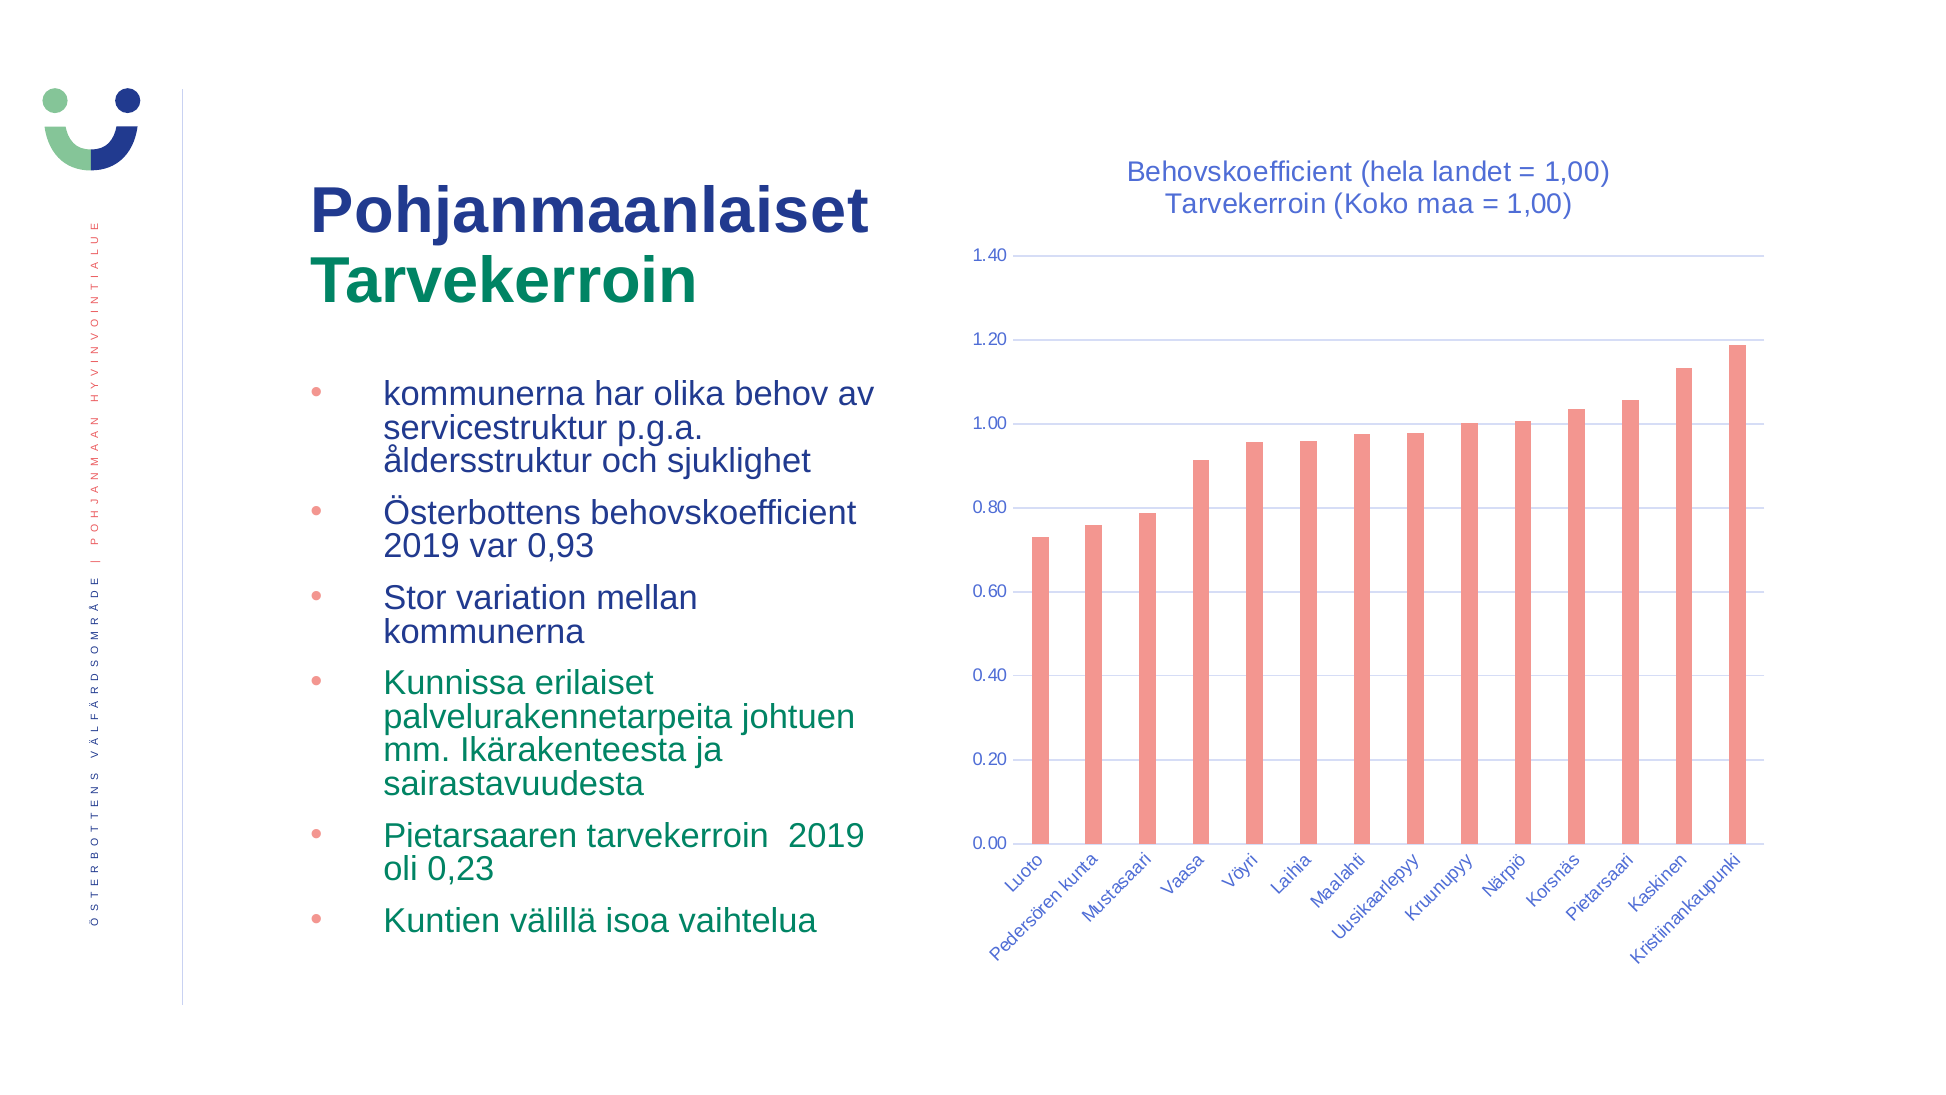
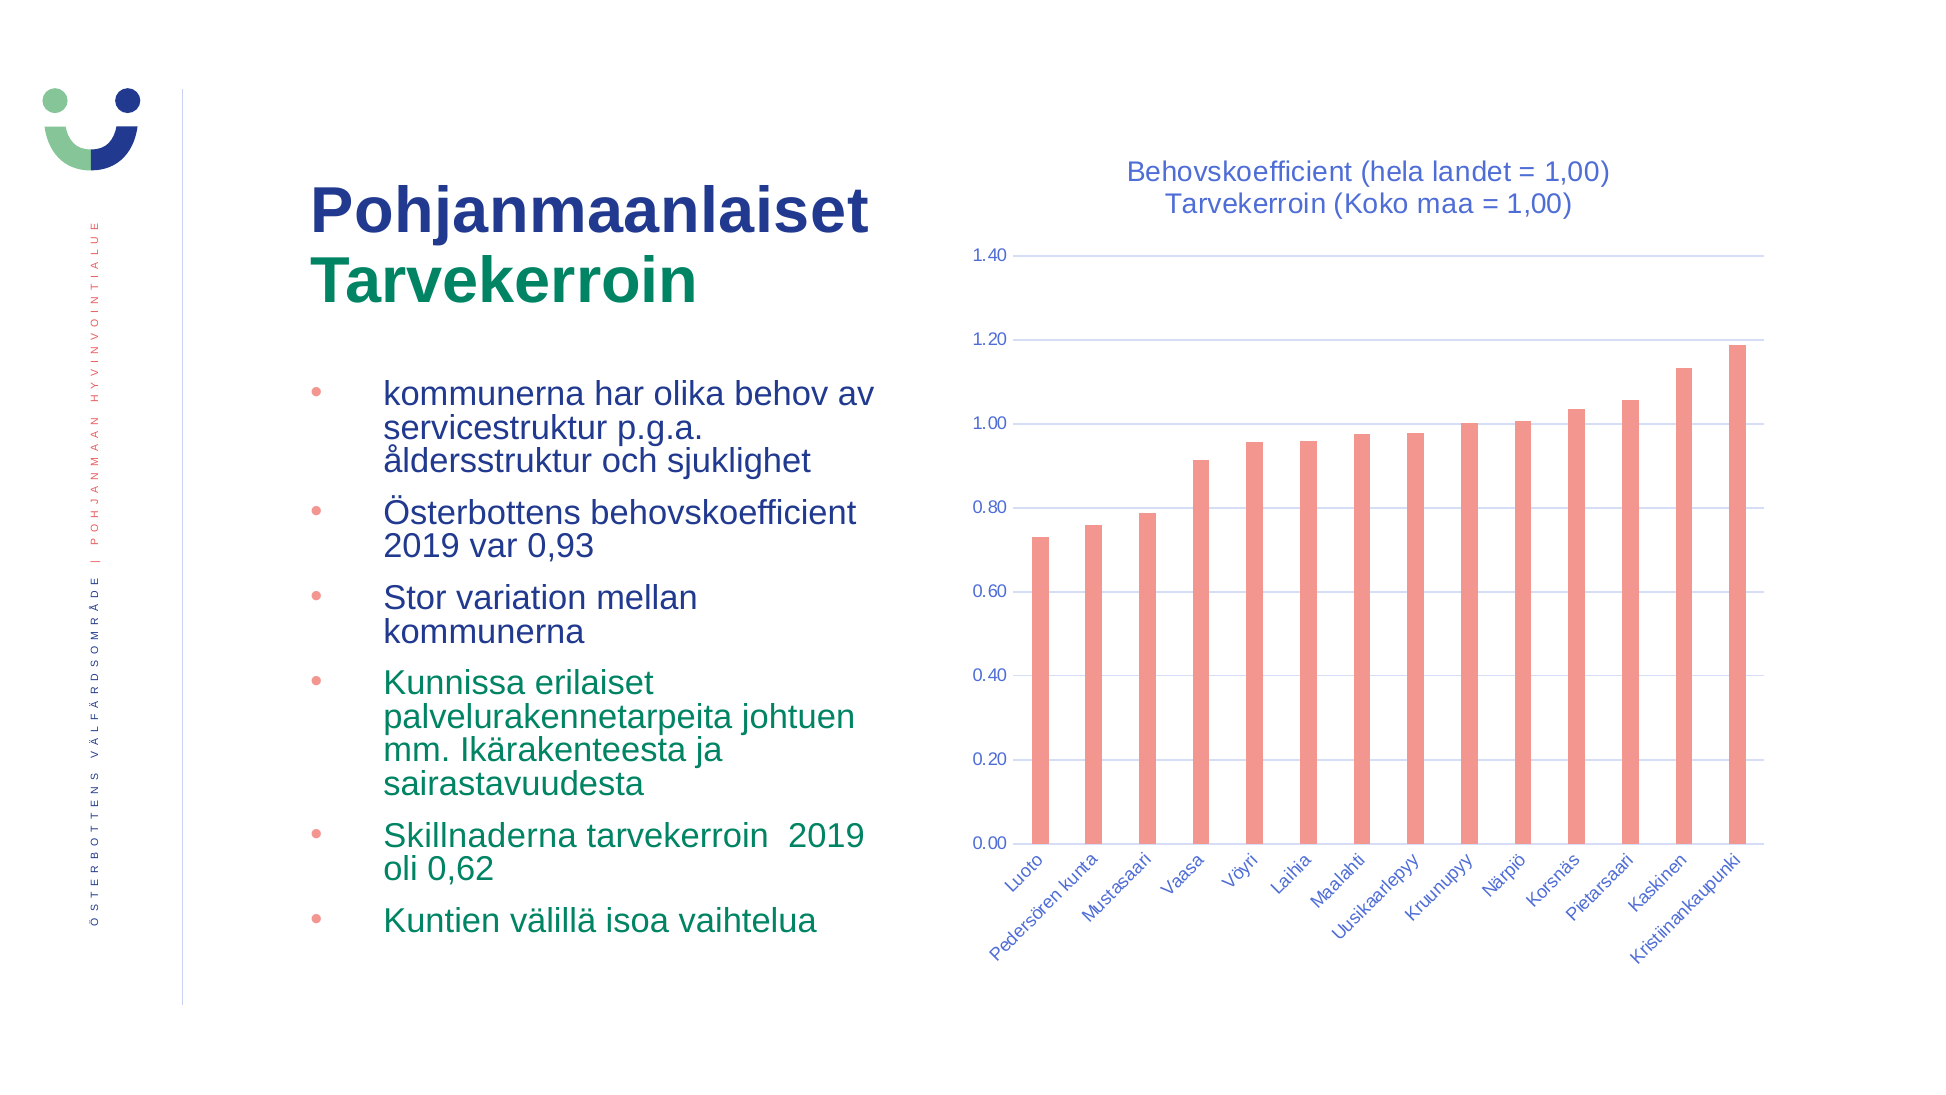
Pietarsaaren: Pietarsaaren -> Skillnaderna
0,23: 0,23 -> 0,62
